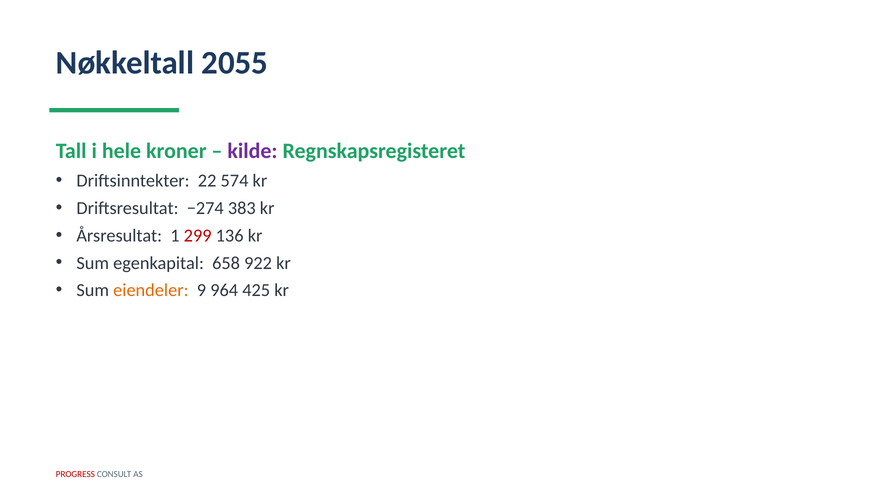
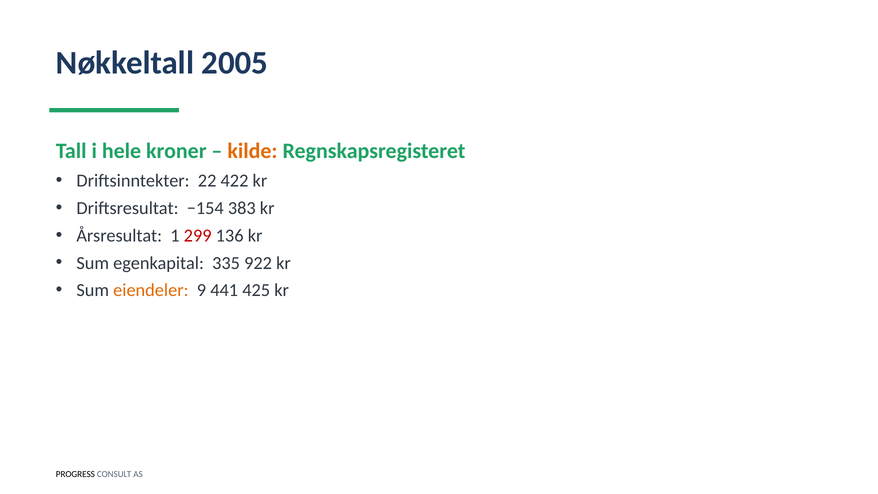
2055: 2055 -> 2005
kilde colour: purple -> orange
574: 574 -> 422
−274: −274 -> −154
658: 658 -> 335
964: 964 -> 441
PROGRESS colour: red -> black
